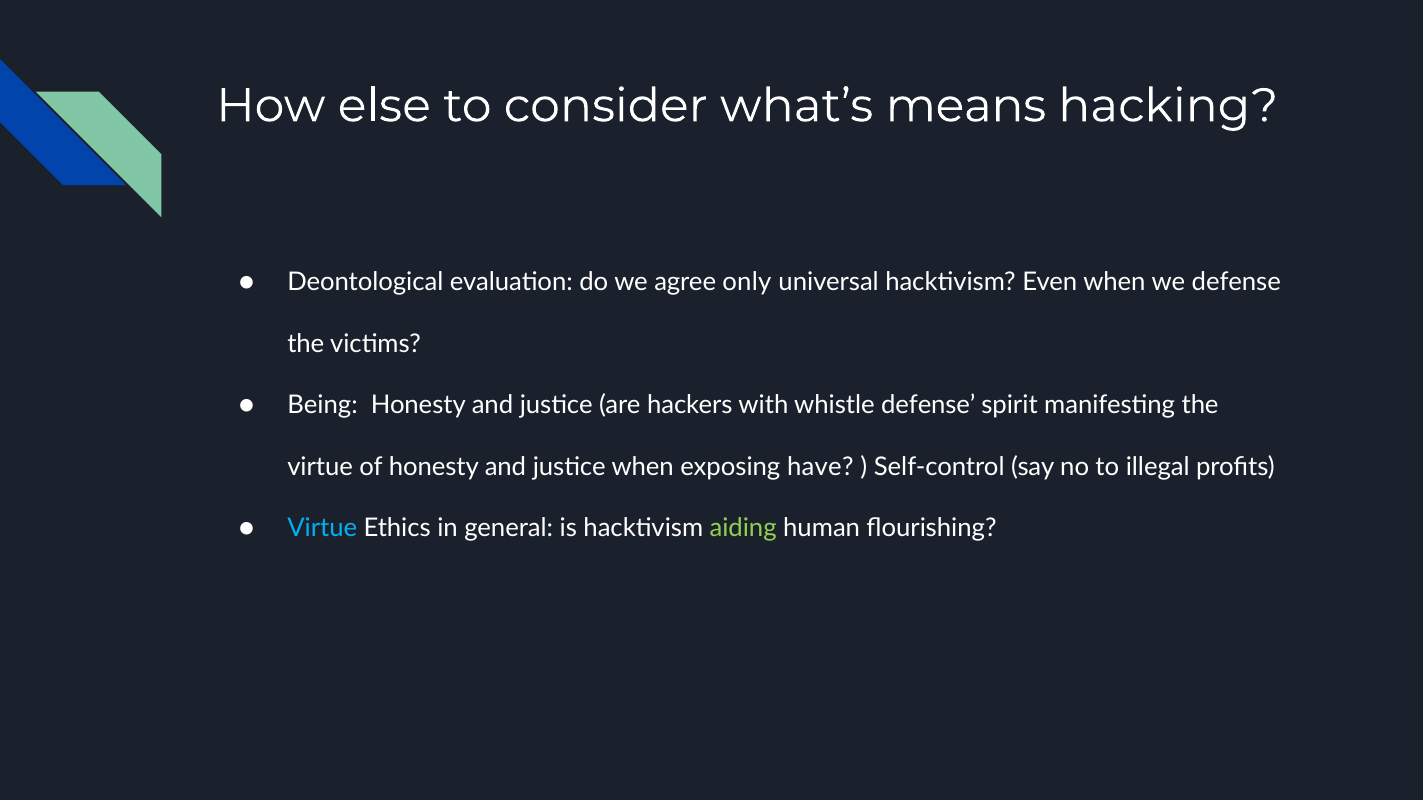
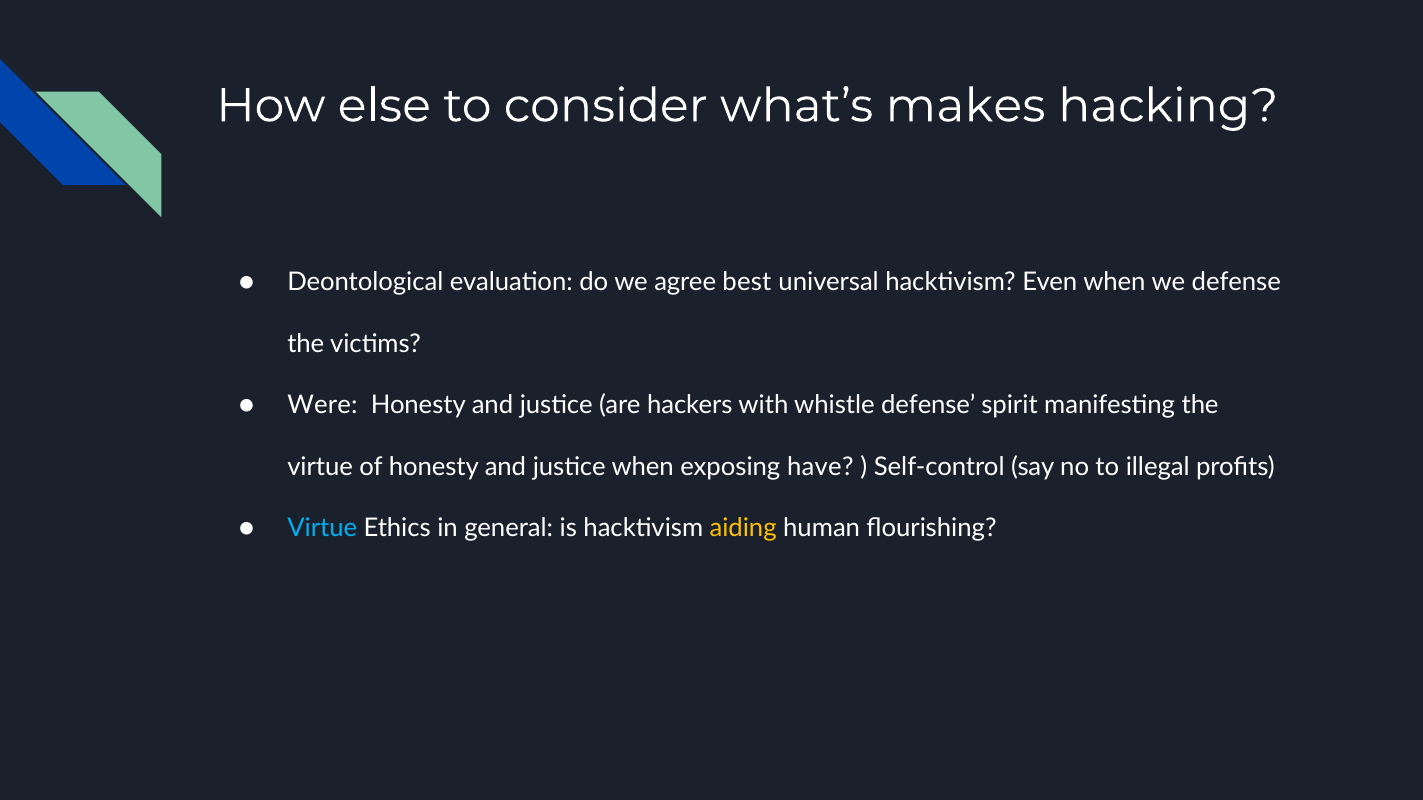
means: means -> makes
only: only -> best
Being: Being -> Were
aiding colour: light green -> yellow
